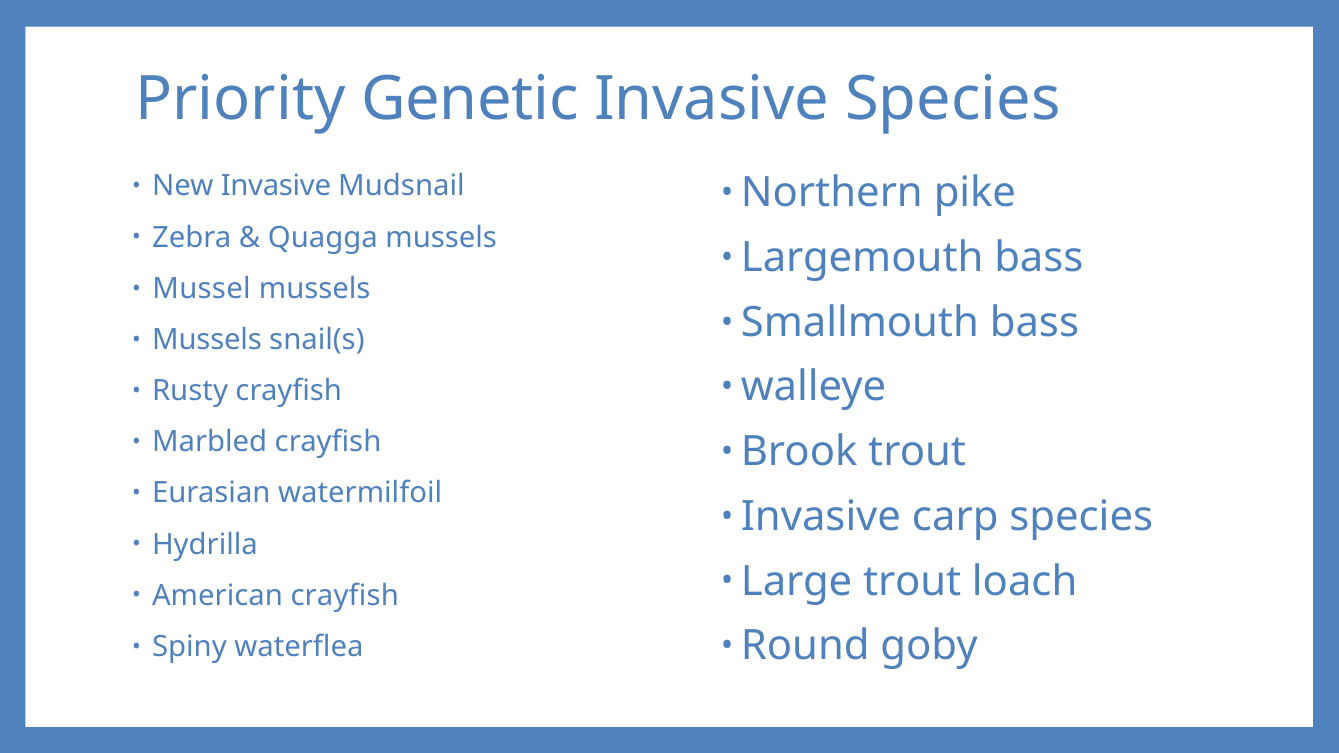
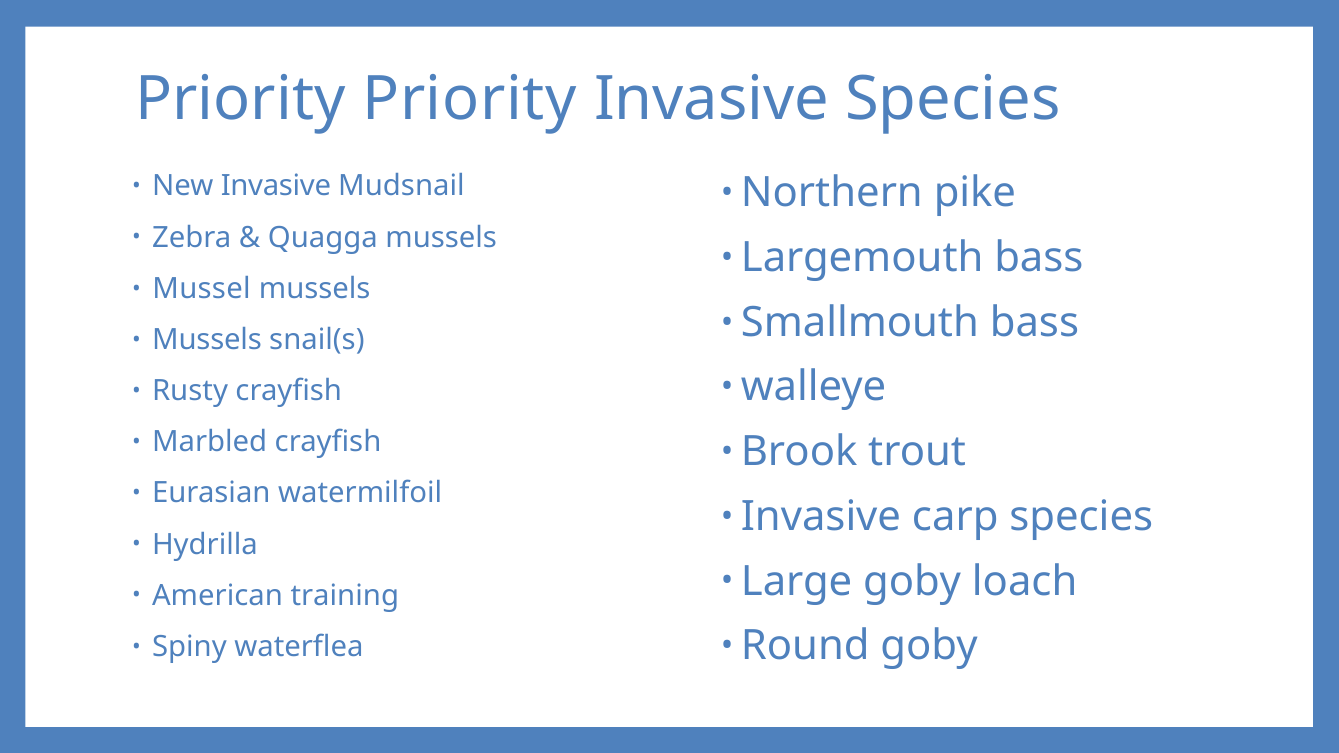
Priority Genetic: Genetic -> Priority
Large trout: trout -> goby
American crayfish: crayfish -> training
